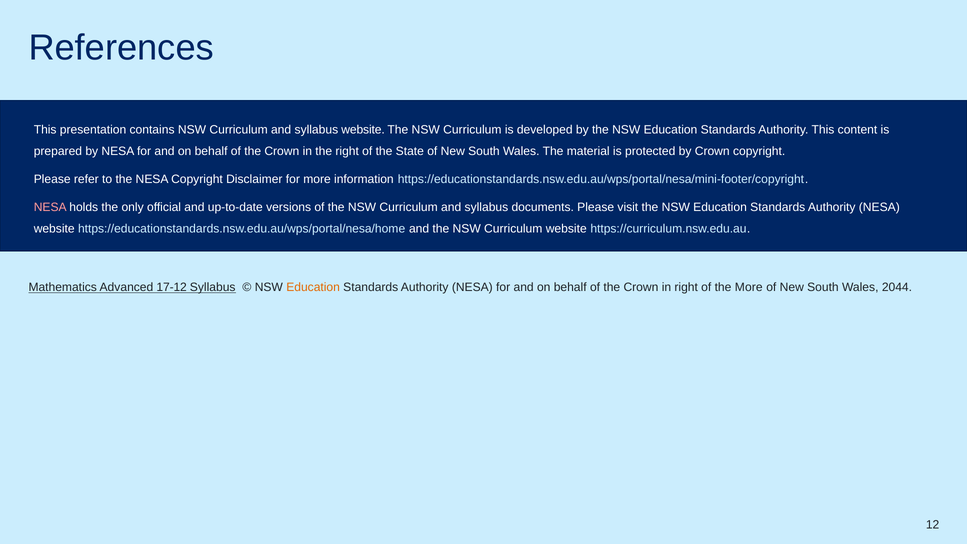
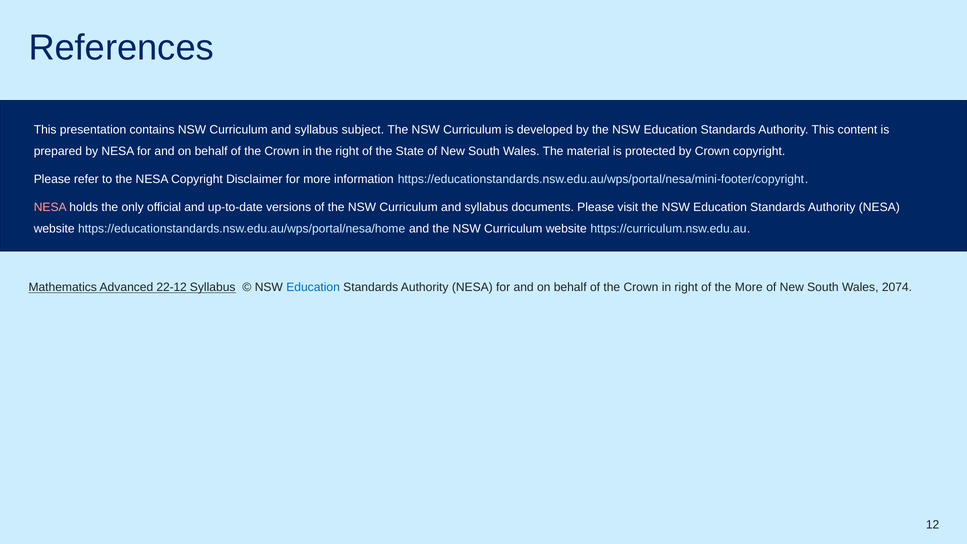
syllabus website: website -> subject
17-12: 17-12 -> 22-12
Education at (313, 287) colour: orange -> blue
2044: 2044 -> 2074
